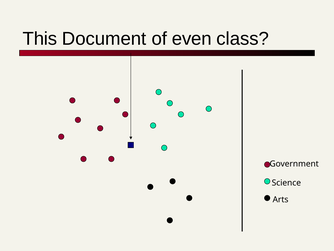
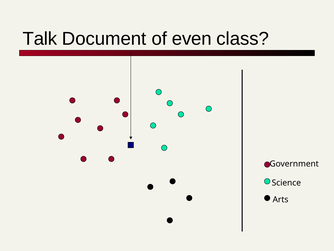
This: This -> Talk
